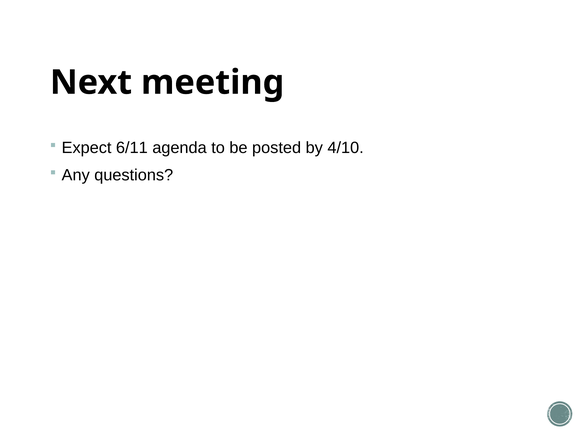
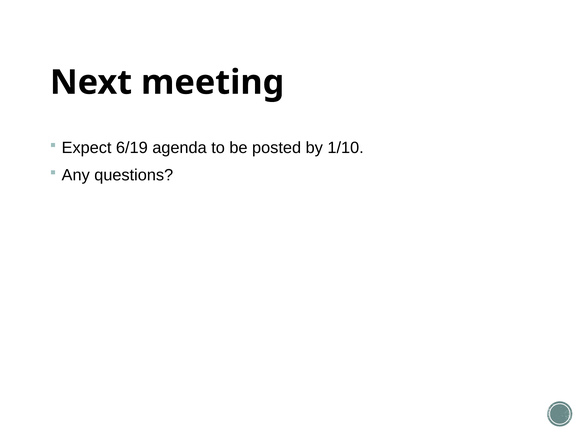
6/11: 6/11 -> 6/19
4/10: 4/10 -> 1/10
